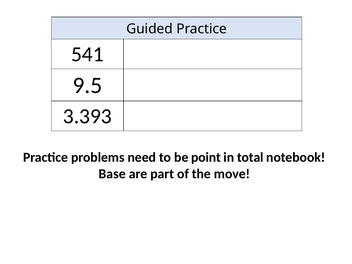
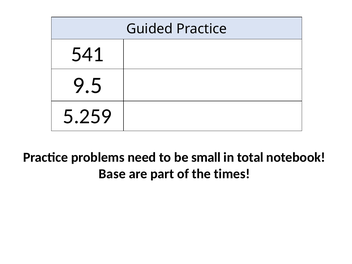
3.393: 3.393 -> 5.259
point: point -> small
move: move -> times
